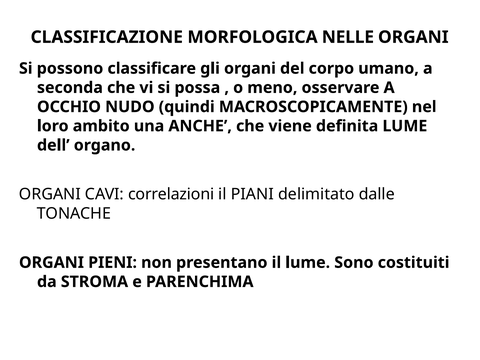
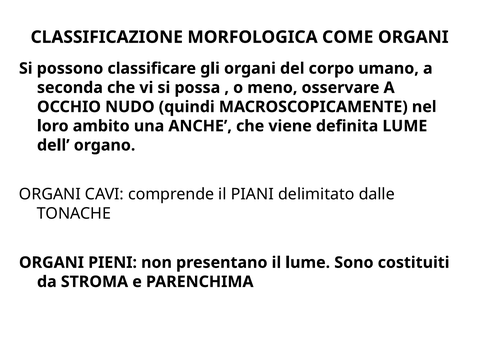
NELLE: NELLE -> COME
correlazioni: correlazioni -> comprende
